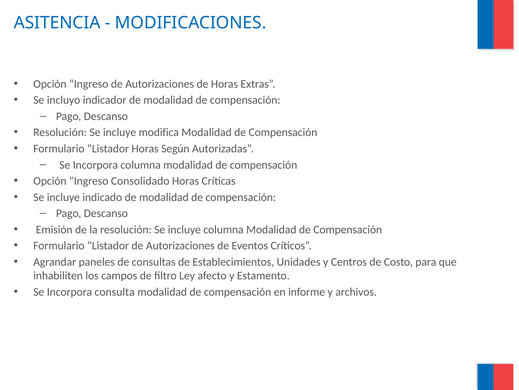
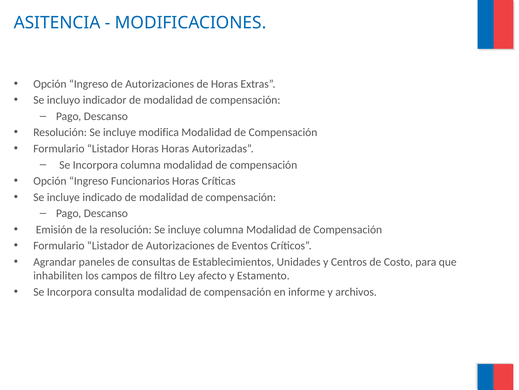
Horas Según: Según -> Horas
Consolidado: Consolidado -> Funcionarios
